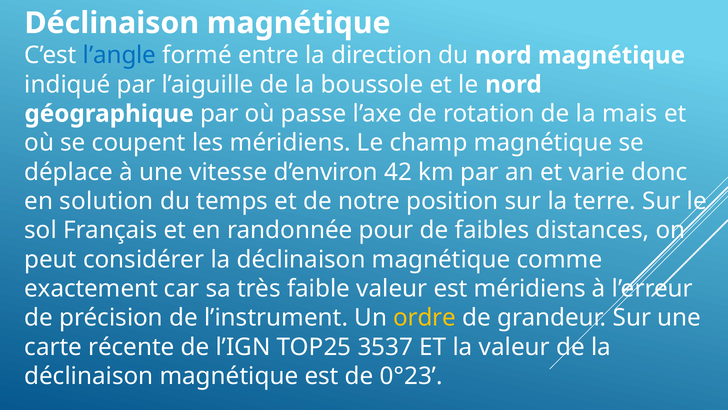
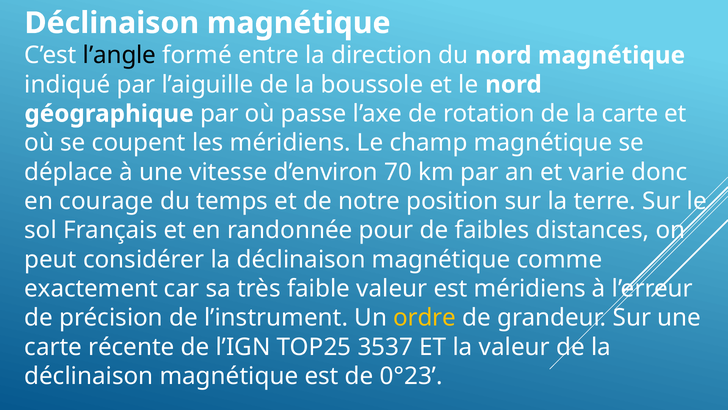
l’angle colour: blue -> black
la mais: mais -> carte
42: 42 -> 70
solution: solution -> courage
